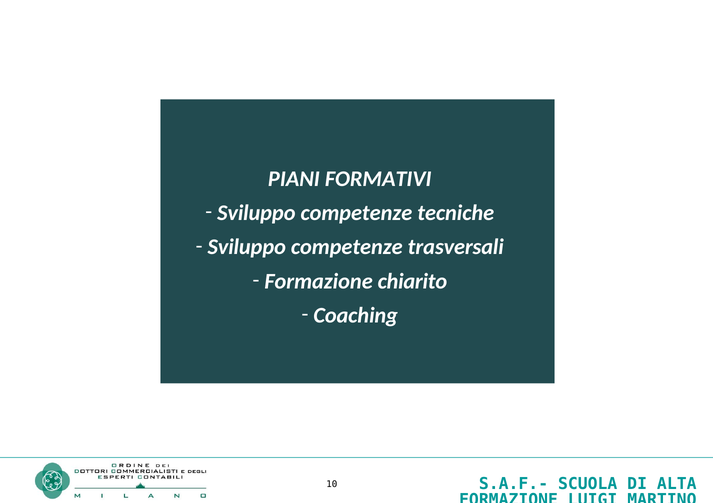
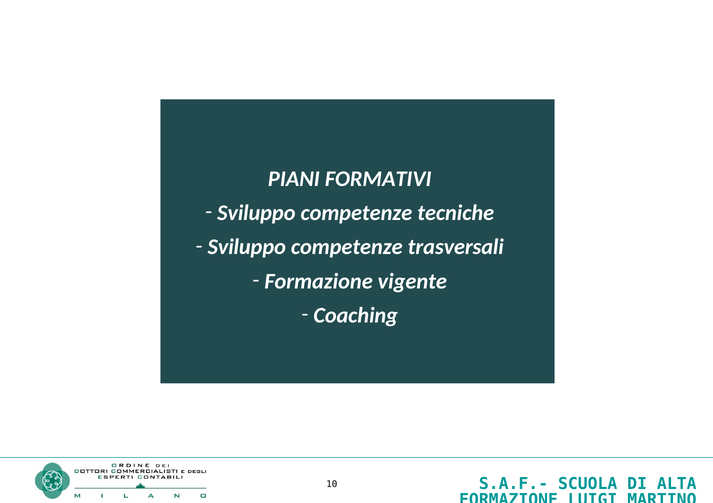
chiarito: chiarito -> vigente
